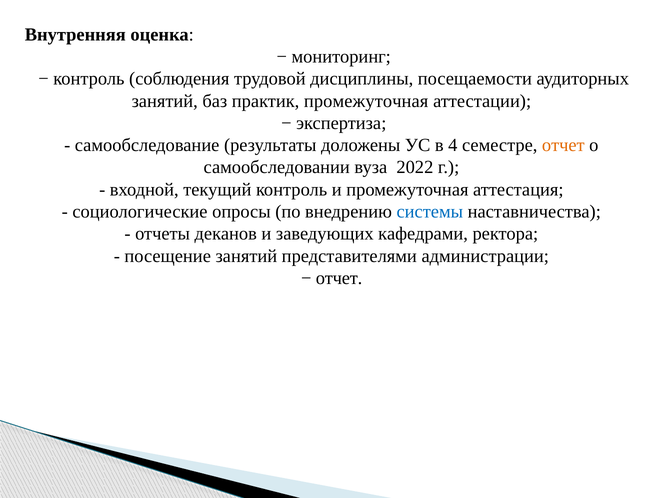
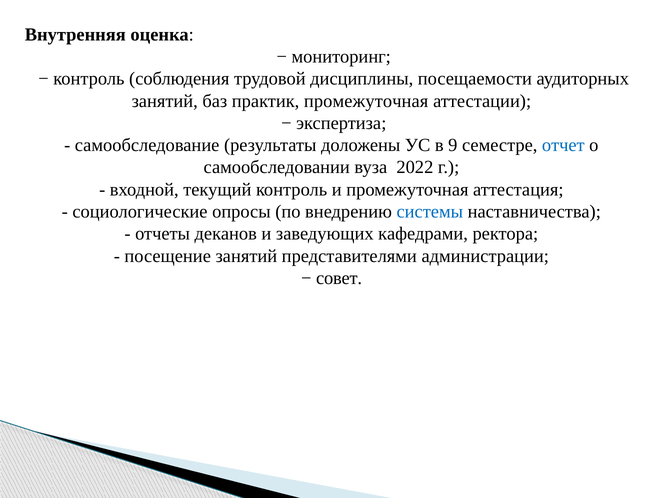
4: 4 -> 9
отчет at (563, 145) colour: orange -> blue
отчет at (339, 278): отчет -> совет
